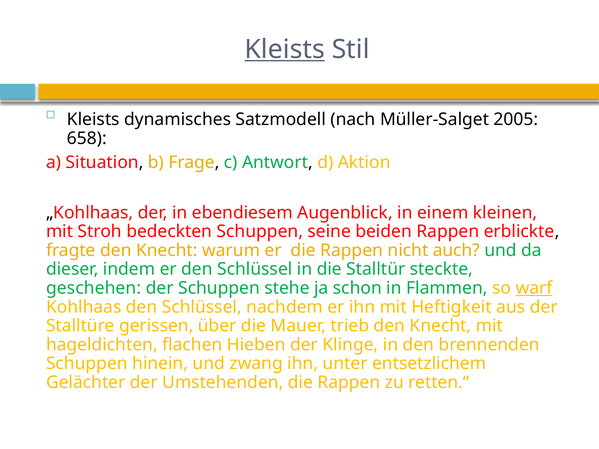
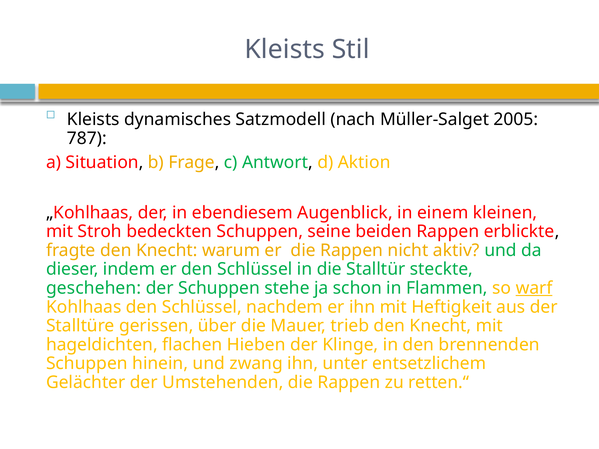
Kleists at (285, 49) underline: present -> none
658: 658 -> 787
auch: auch -> aktiv
